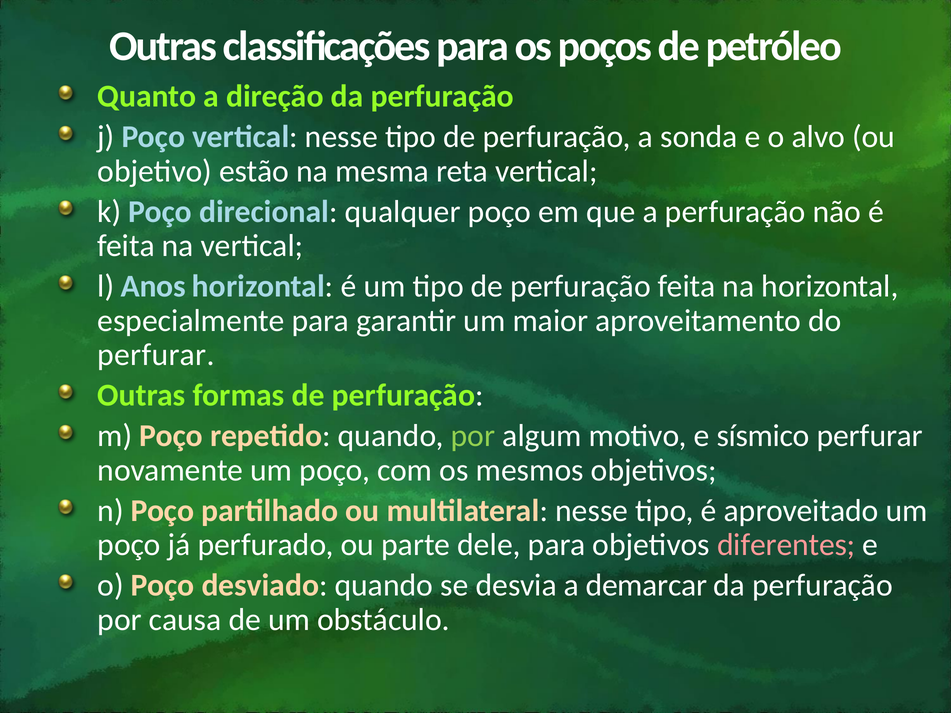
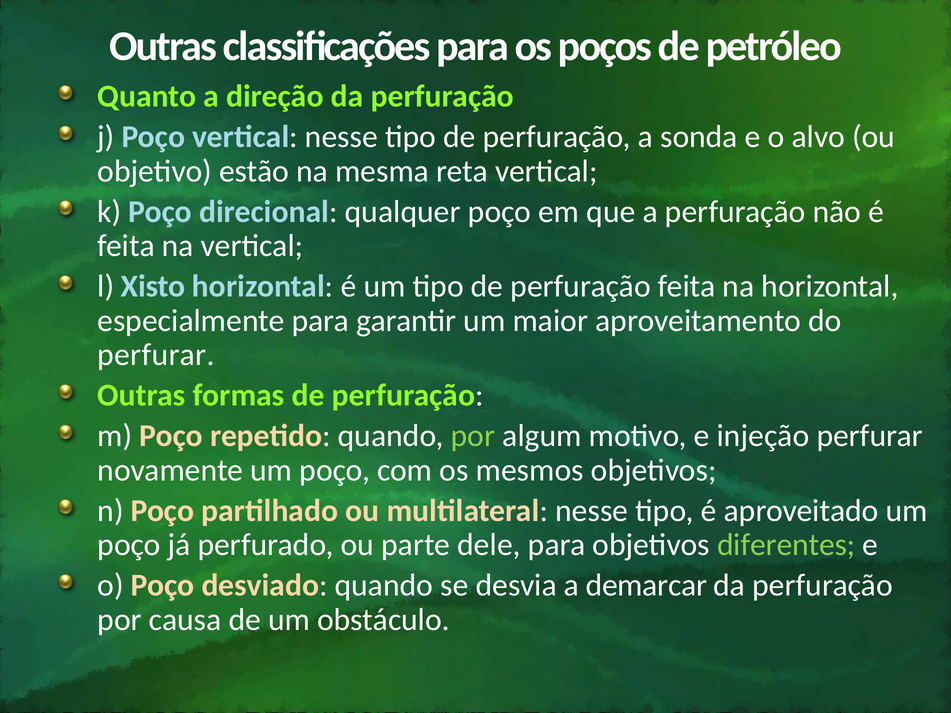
Anos: Anos -> Xisto
sísmico: sísmico -> injeção
diferentes colour: pink -> light green
